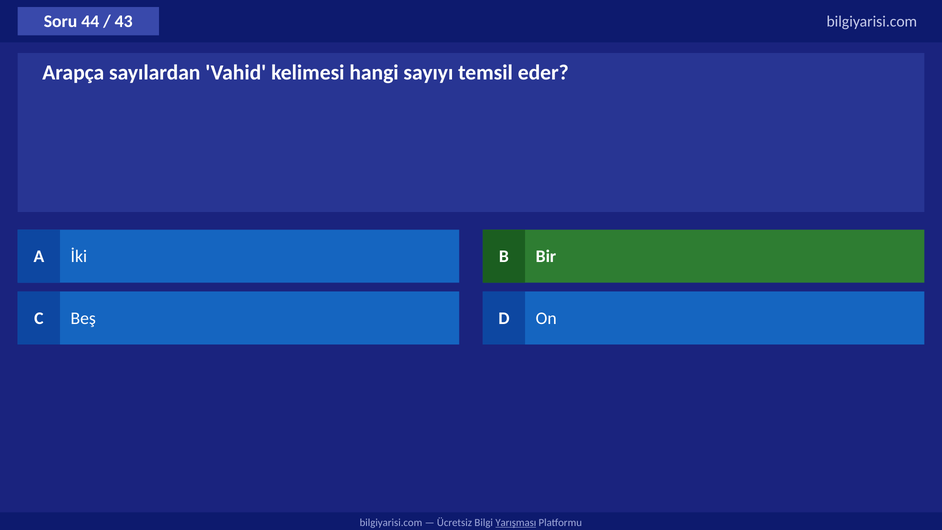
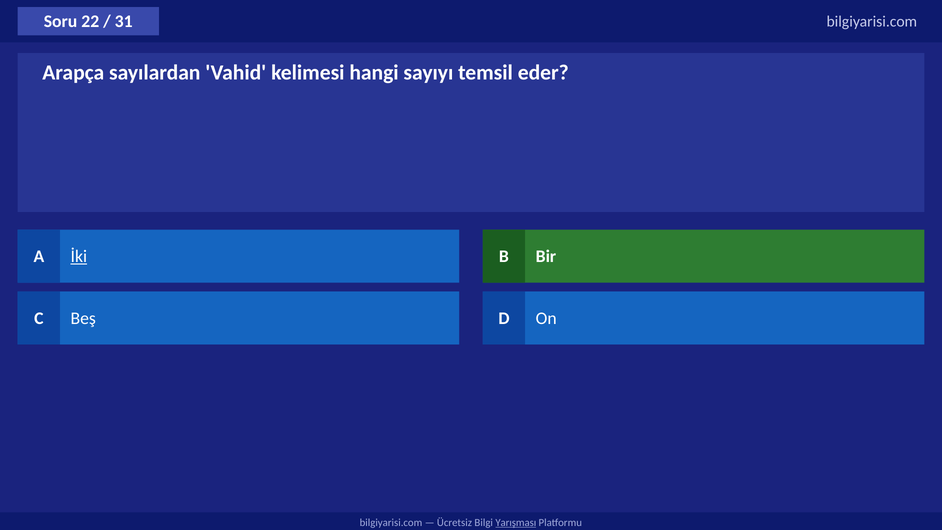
44: 44 -> 22
43: 43 -> 31
İki underline: none -> present
